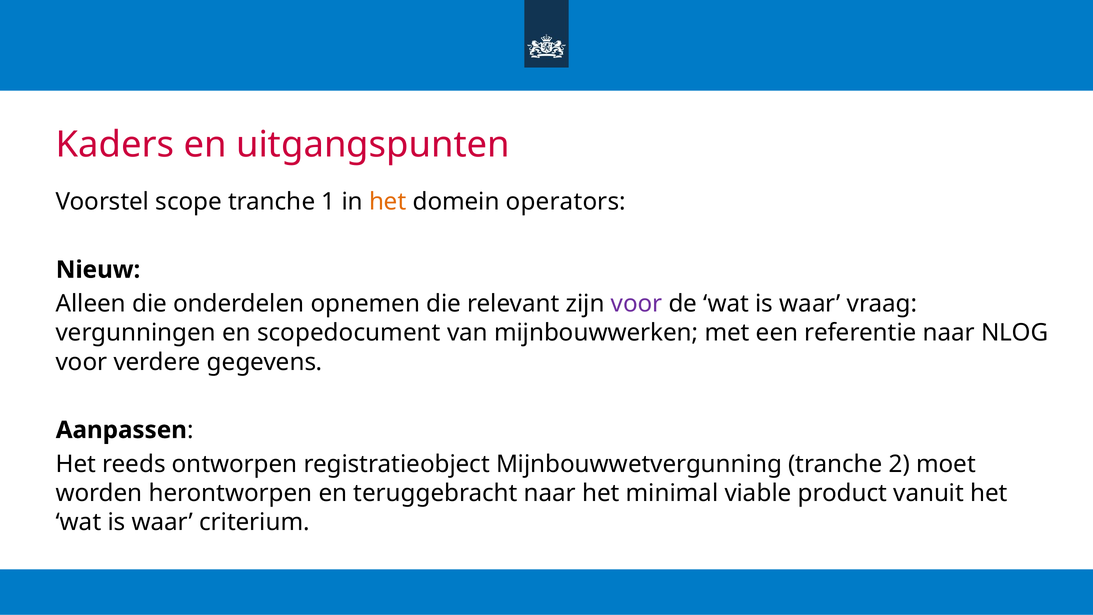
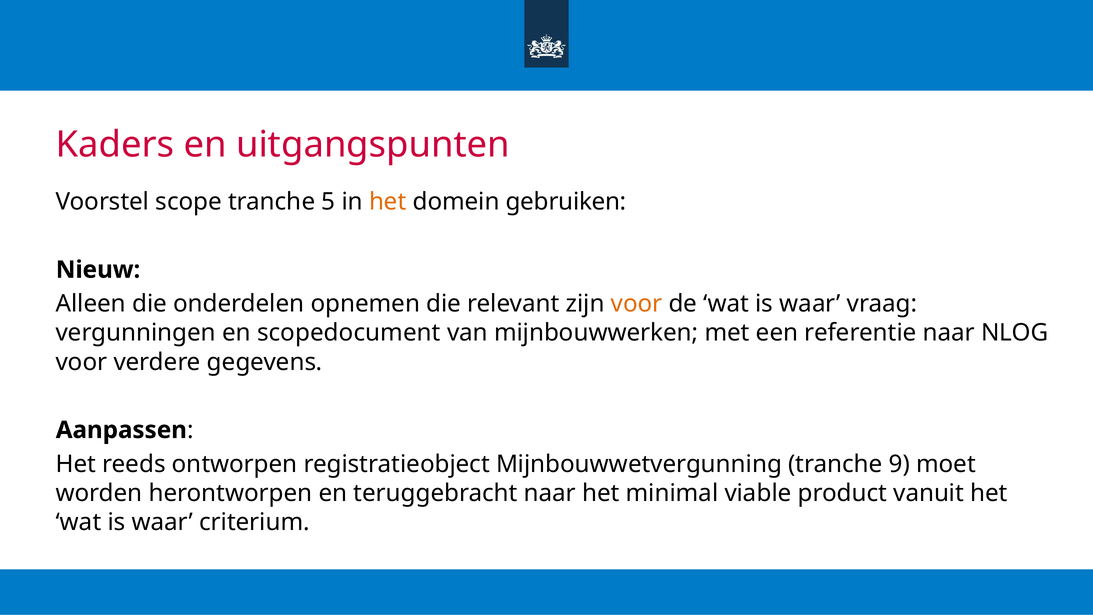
1: 1 -> 5
operators: operators -> gebruiken
voor at (637, 304) colour: purple -> orange
2: 2 -> 9
